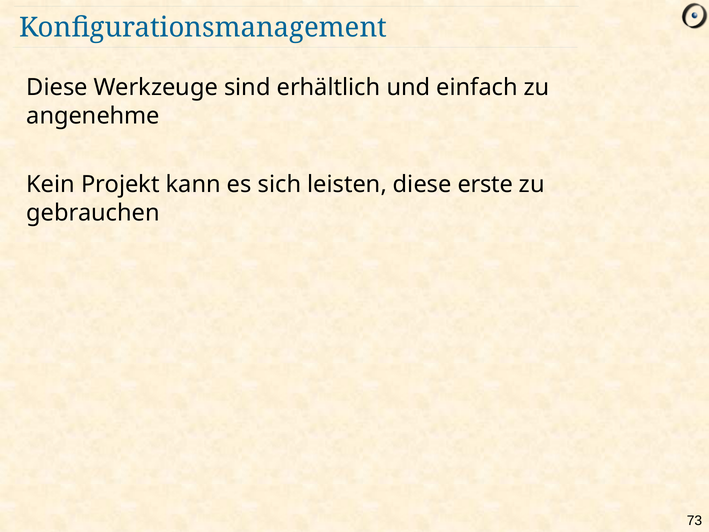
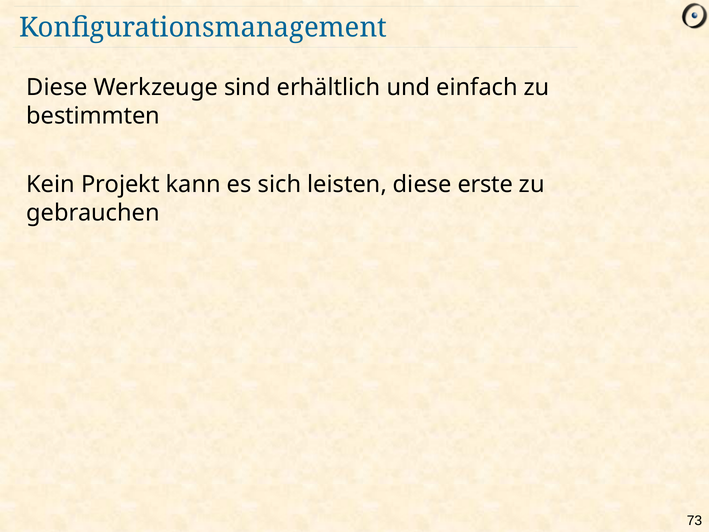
angenehme: angenehme -> bestimmten
